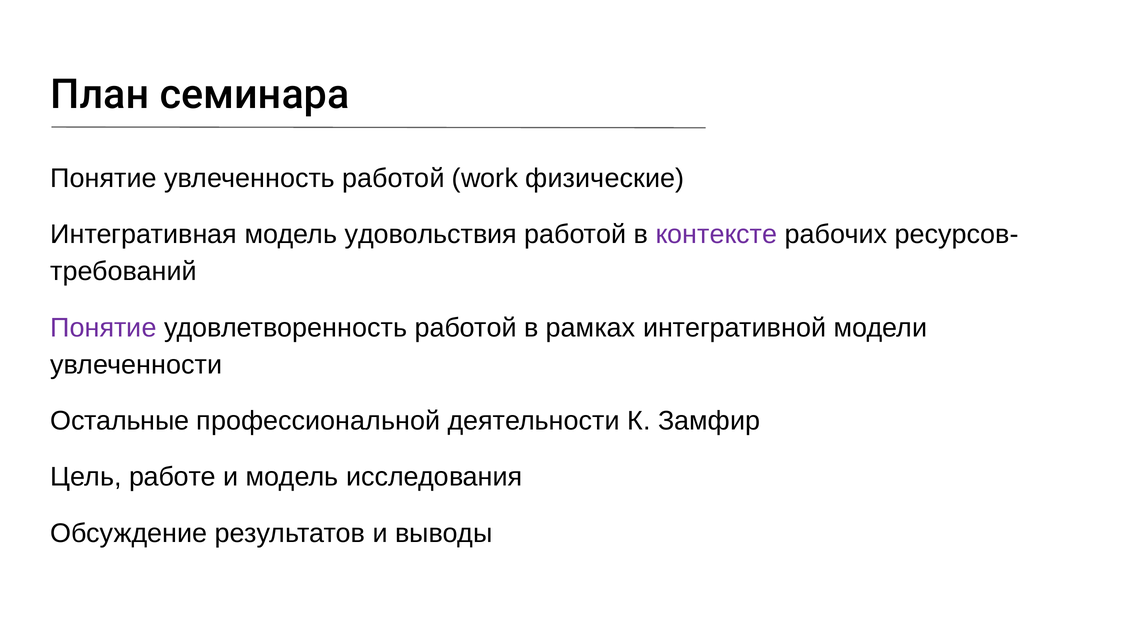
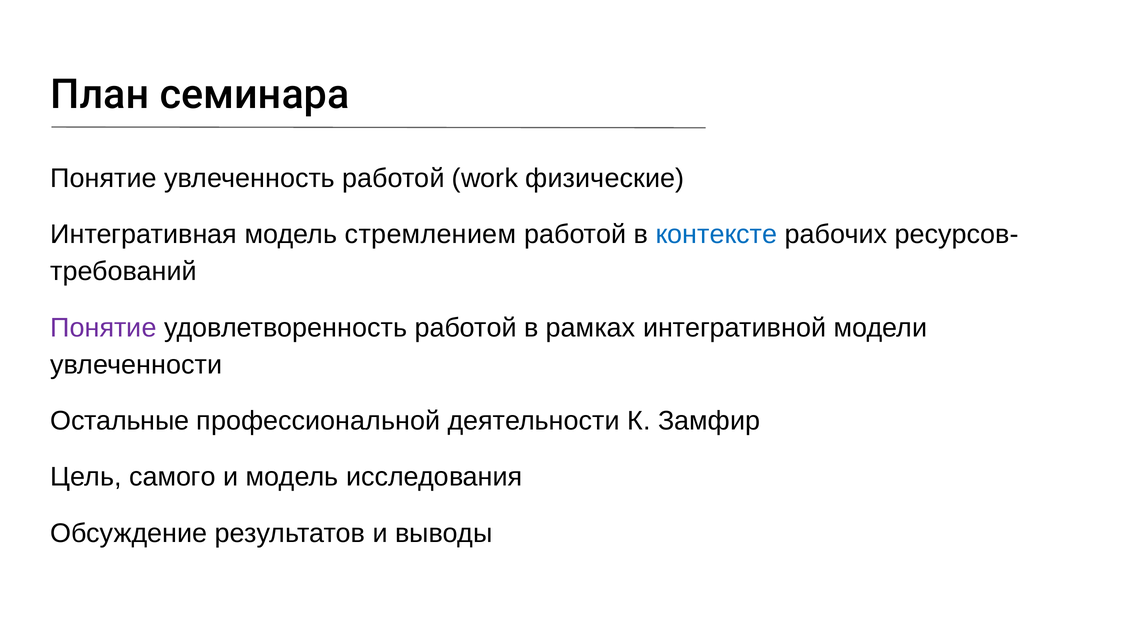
удовольствия: удовольствия -> стремлением
контексте colour: purple -> blue
работе: работе -> самого
